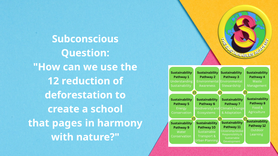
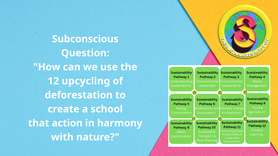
reduction: reduction -> upcycling
pages: pages -> action
